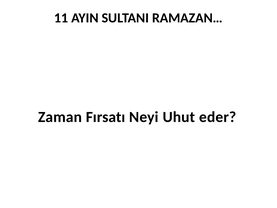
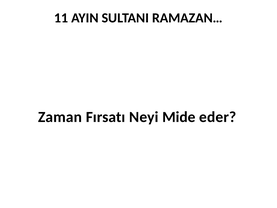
Uhut: Uhut -> Mide
